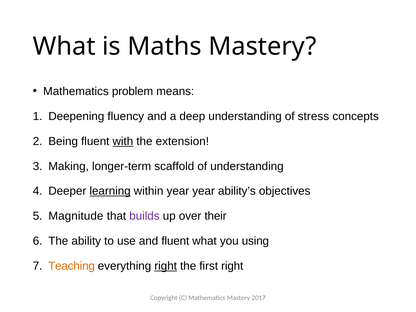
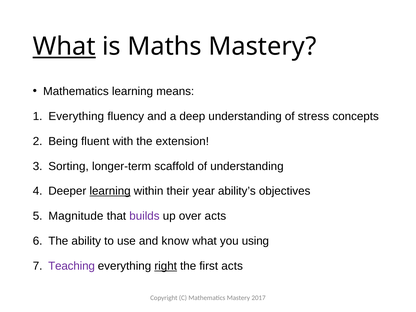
What at (64, 47) underline: none -> present
Mathematics problem: problem -> learning
Deepening at (76, 116): Deepening -> Everything
with underline: present -> none
Making: Making -> Sorting
within year: year -> their
over their: their -> acts
and fluent: fluent -> know
Teaching colour: orange -> purple
first right: right -> acts
